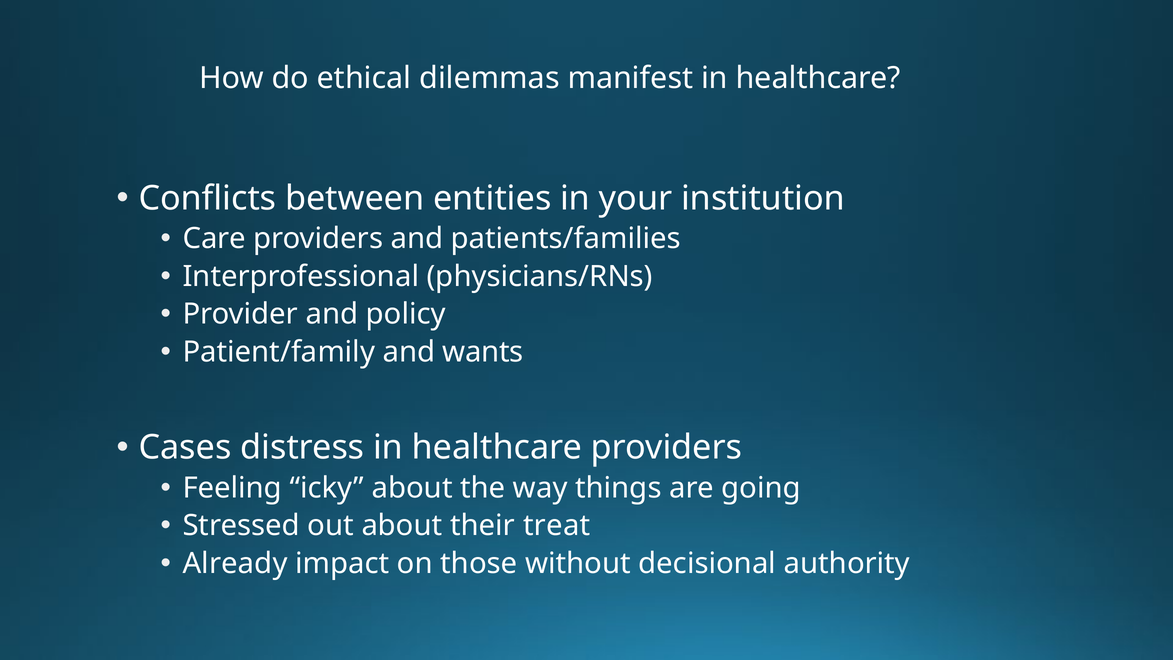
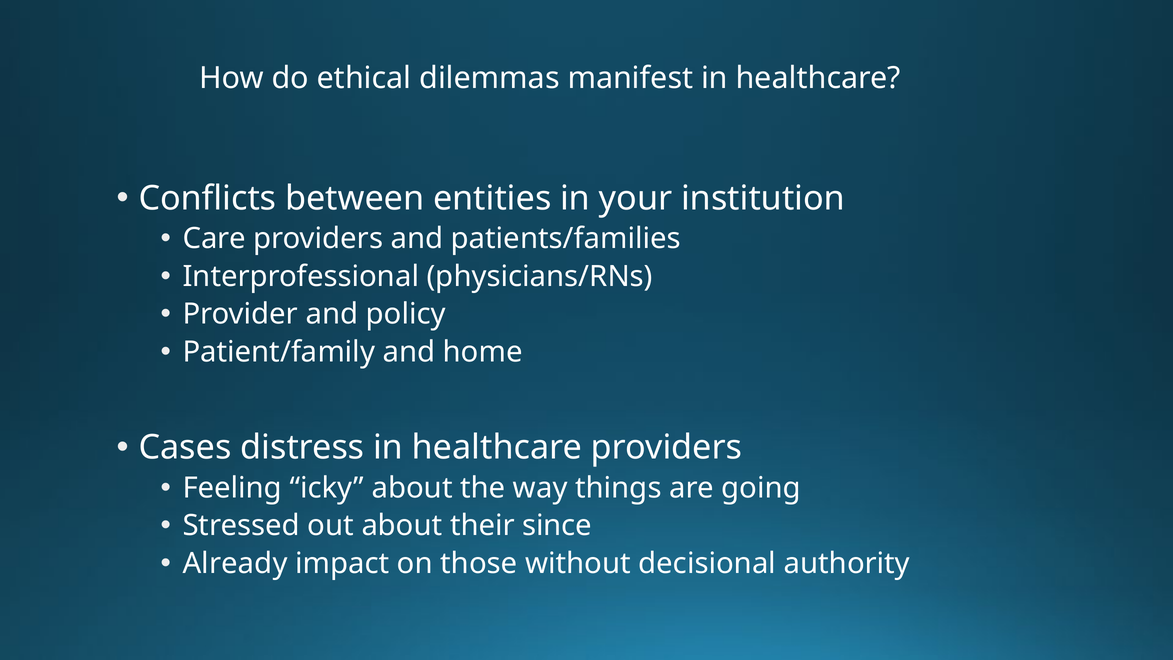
wants: wants -> home
treat: treat -> since
